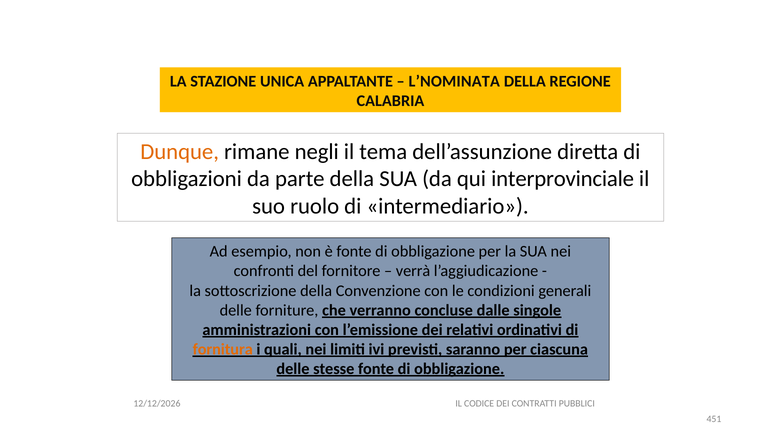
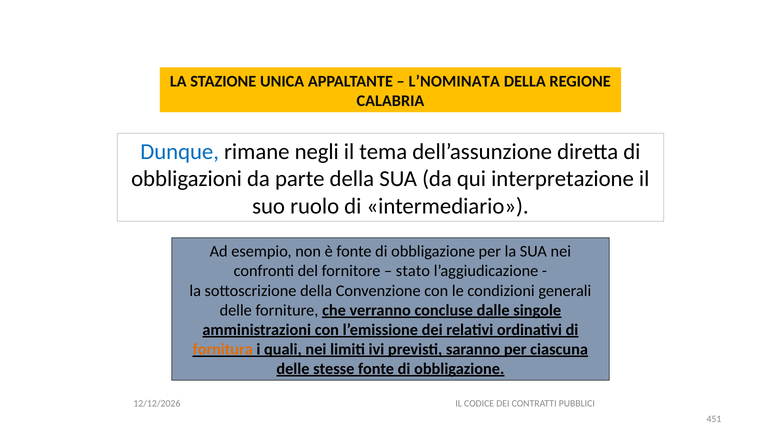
Dunque colour: orange -> blue
interprovinciale: interprovinciale -> interpretazione
verrà: verrà -> stato
